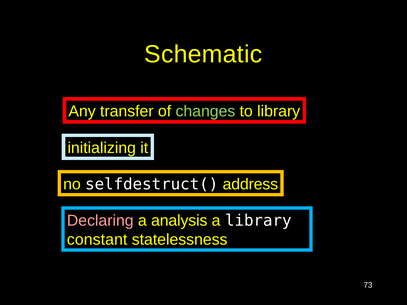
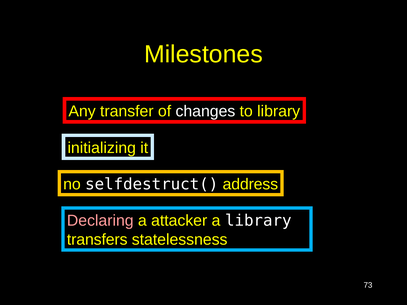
Schematic: Schematic -> Milestones
changes colour: light green -> white
analysis: analysis -> attacker
constant: constant -> transfers
